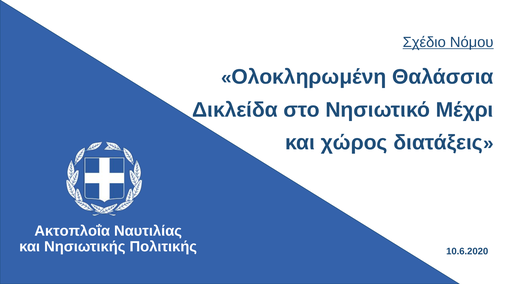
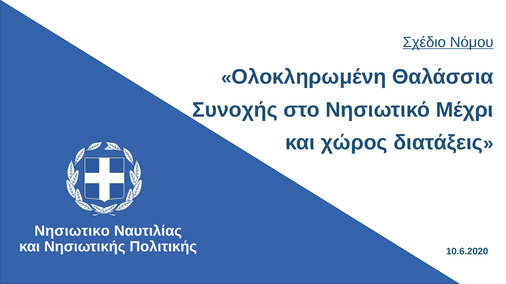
Δικλείδα: Δικλείδα -> Συνοχής
Ακτοπλοΐα: Ακτοπλοΐα -> Νησιωτικο
